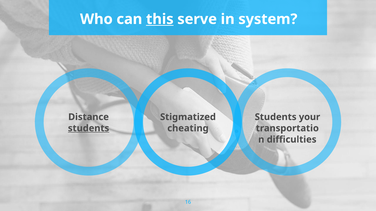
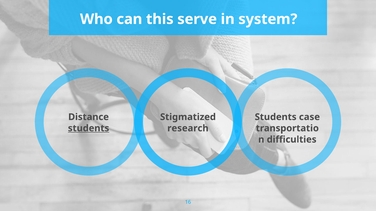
this underline: present -> none
your: your -> case
cheating: cheating -> research
